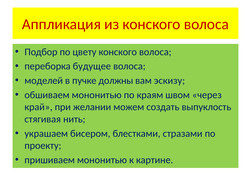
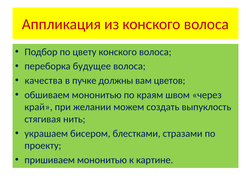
моделей: моделей -> качества
эскизу: эскизу -> цветов
